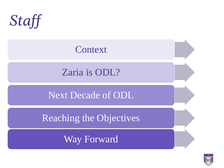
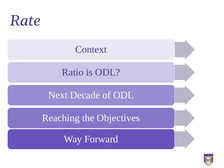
Staff: Staff -> Rate
Zaria: Zaria -> Ratio
